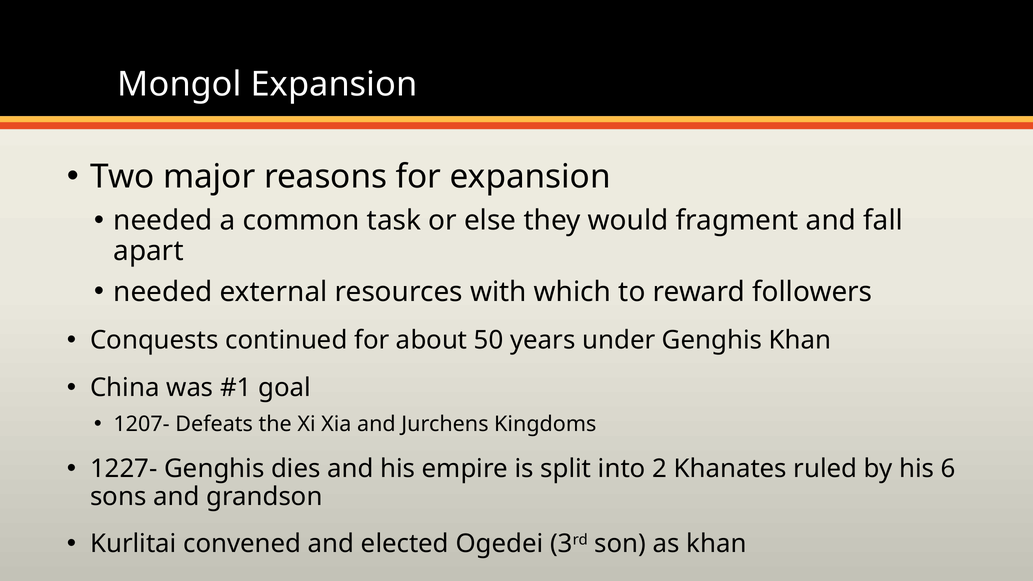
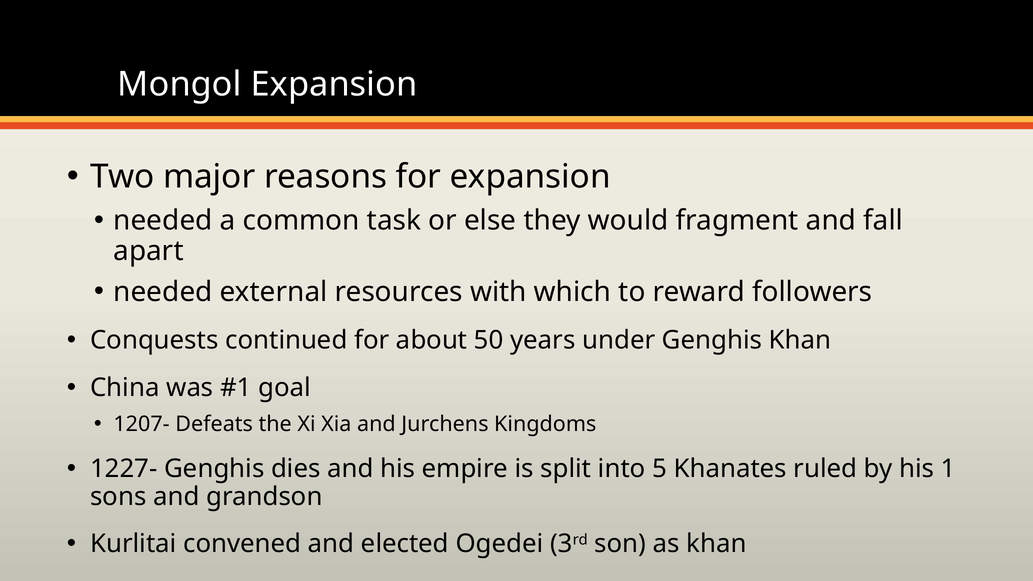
2: 2 -> 5
6: 6 -> 1
